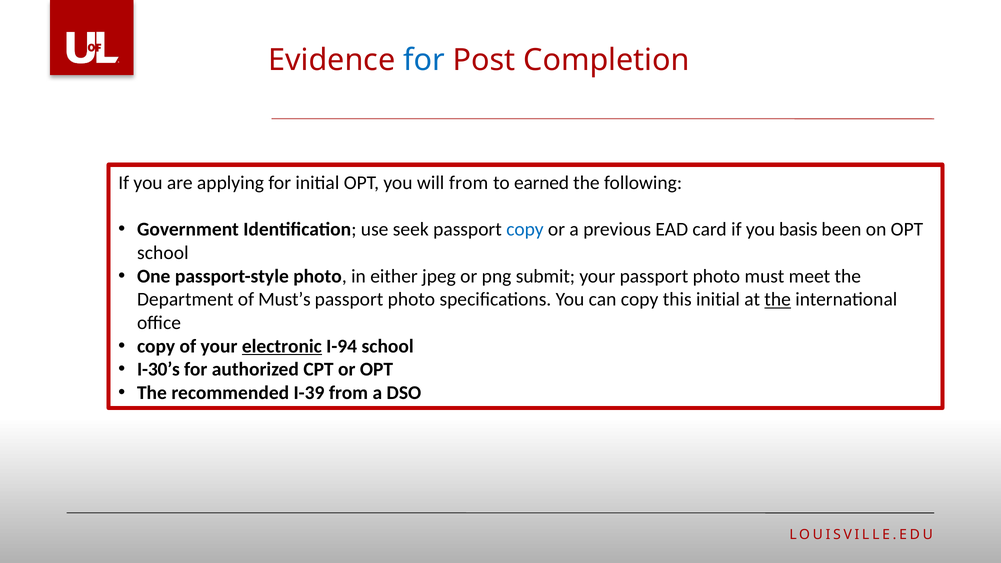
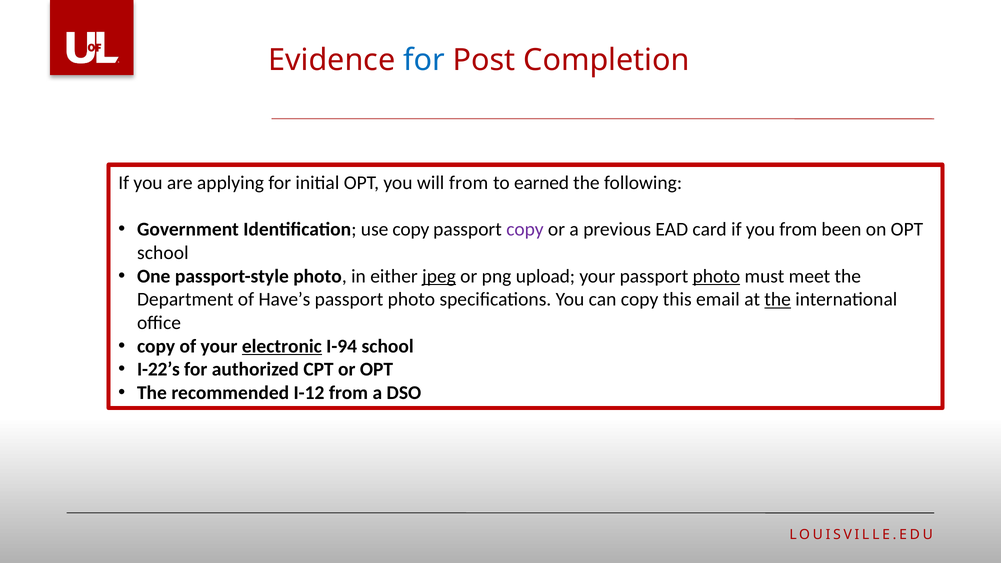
use seek: seek -> copy
copy at (525, 229) colour: blue -> purple
you basis: basis -> from
jpeg underline: none -> present
submit: submit -> upload
photo at (716, 276) underline: none -> present
Must’s: Must’s -> Have’s
this initial: initial -> email
I-30’s: I-30’s -> I-22’s
I-39: I-39 -> I-12
